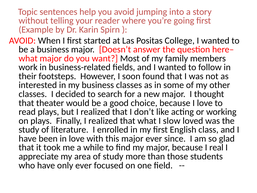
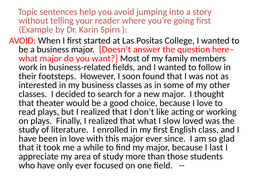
real: real -> last
